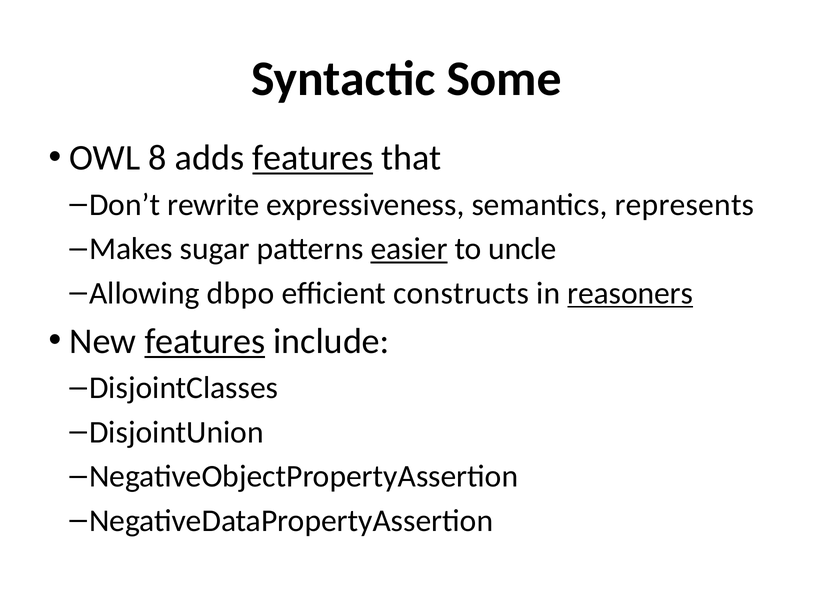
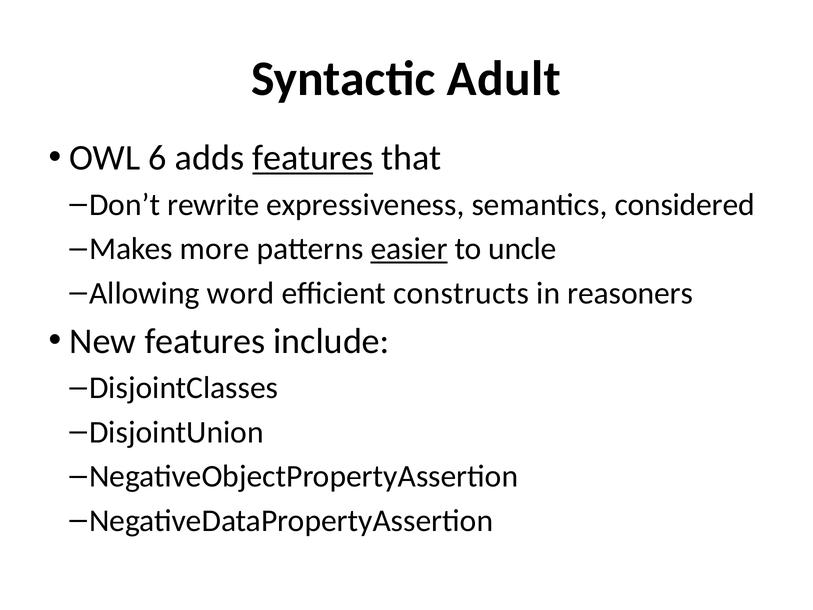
Some: Some -> Adult
8: 8 -> 6
represents: represents -> considered
sugar: sugar -> more
dbpo: dbpo -> word
reasoners underline: present -> none
features at (205, 341) underline: present -> none
